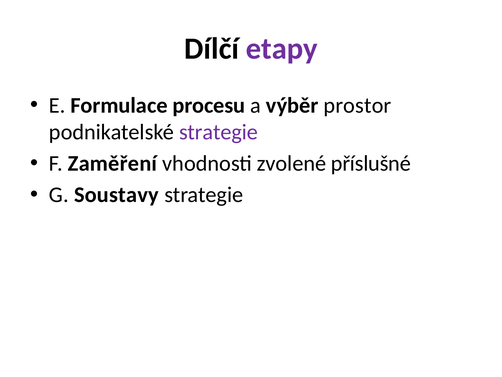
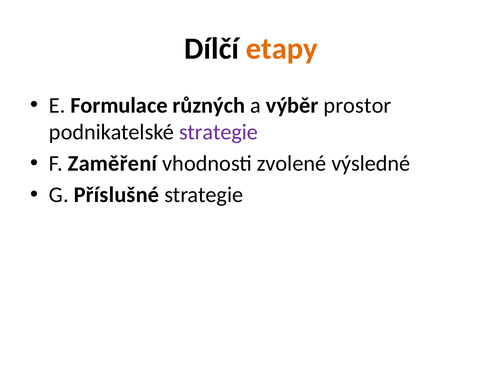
etapy colour: purple -> orange
procesu: procesu -> různých
příslušné: příslušné -> výsledné
Soustavy: Soustavy -> Příslušné
